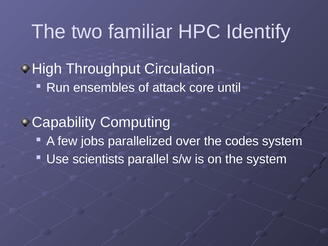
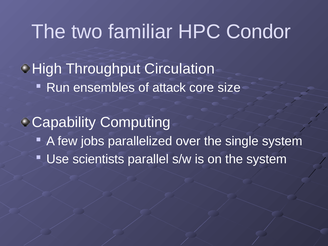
Identify: Identify -> Condor
until: until -> size
codes: codes -> single
